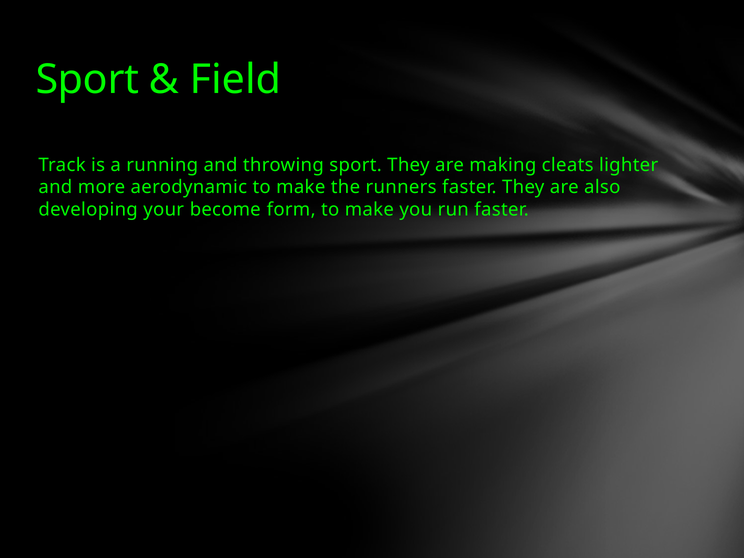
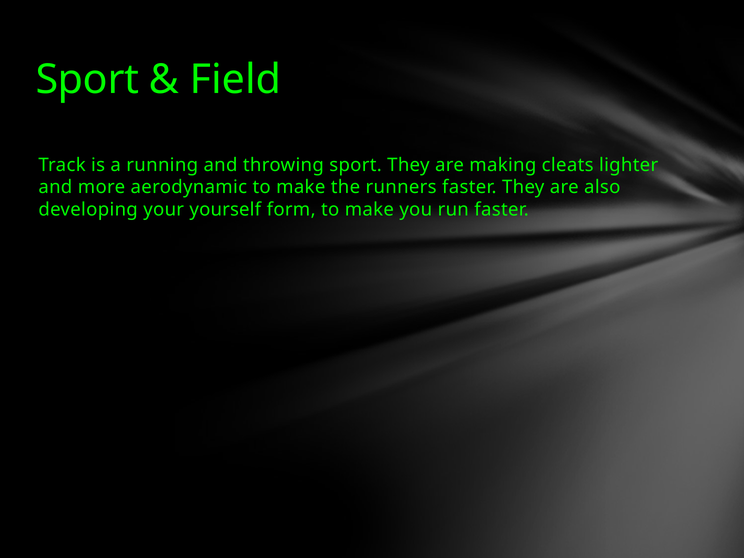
become: become -> yourself
